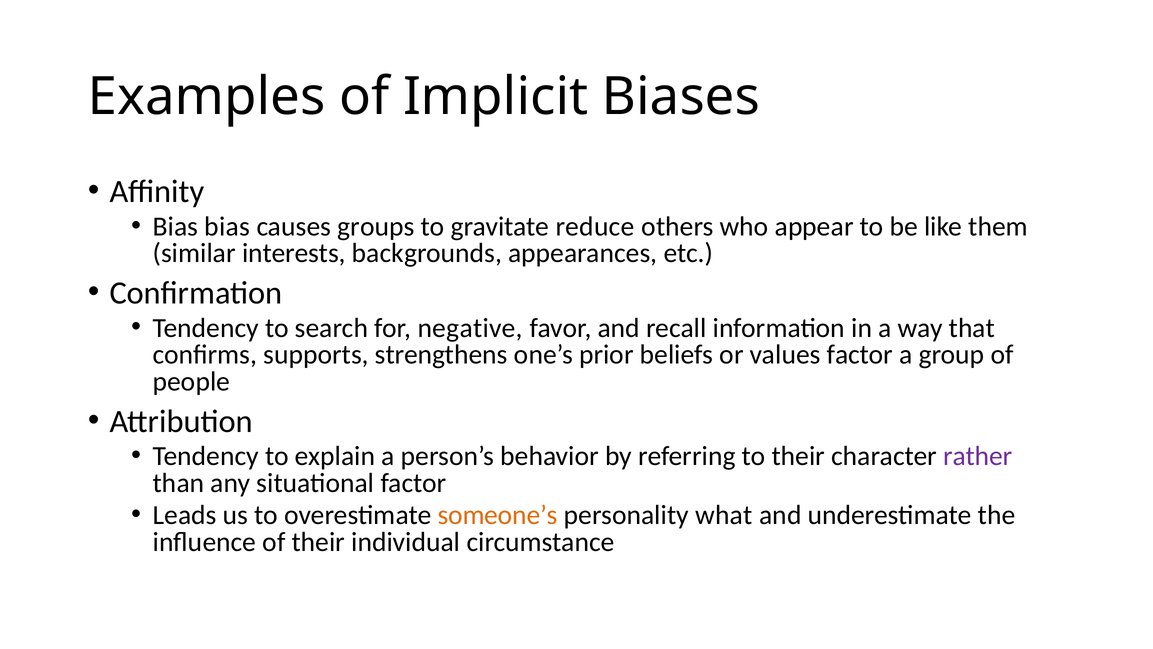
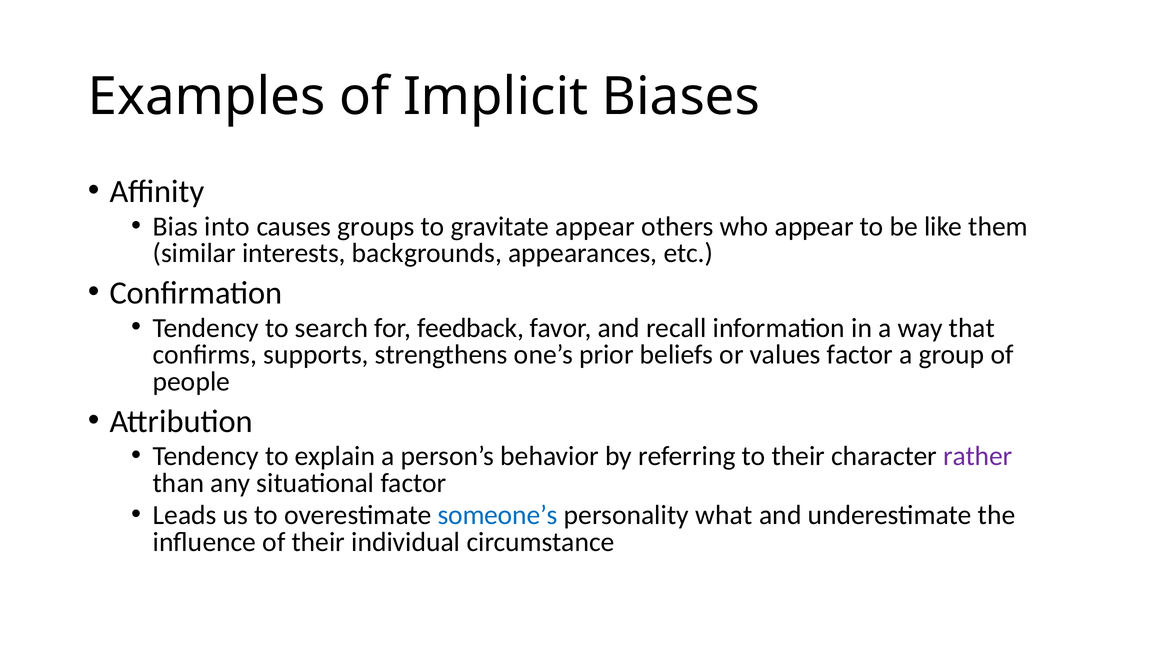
Bias bias: bias -> into
gravitate reduce: reduce -> appear
negative: negative -> feedback
someone’s colour: orange -> blue
